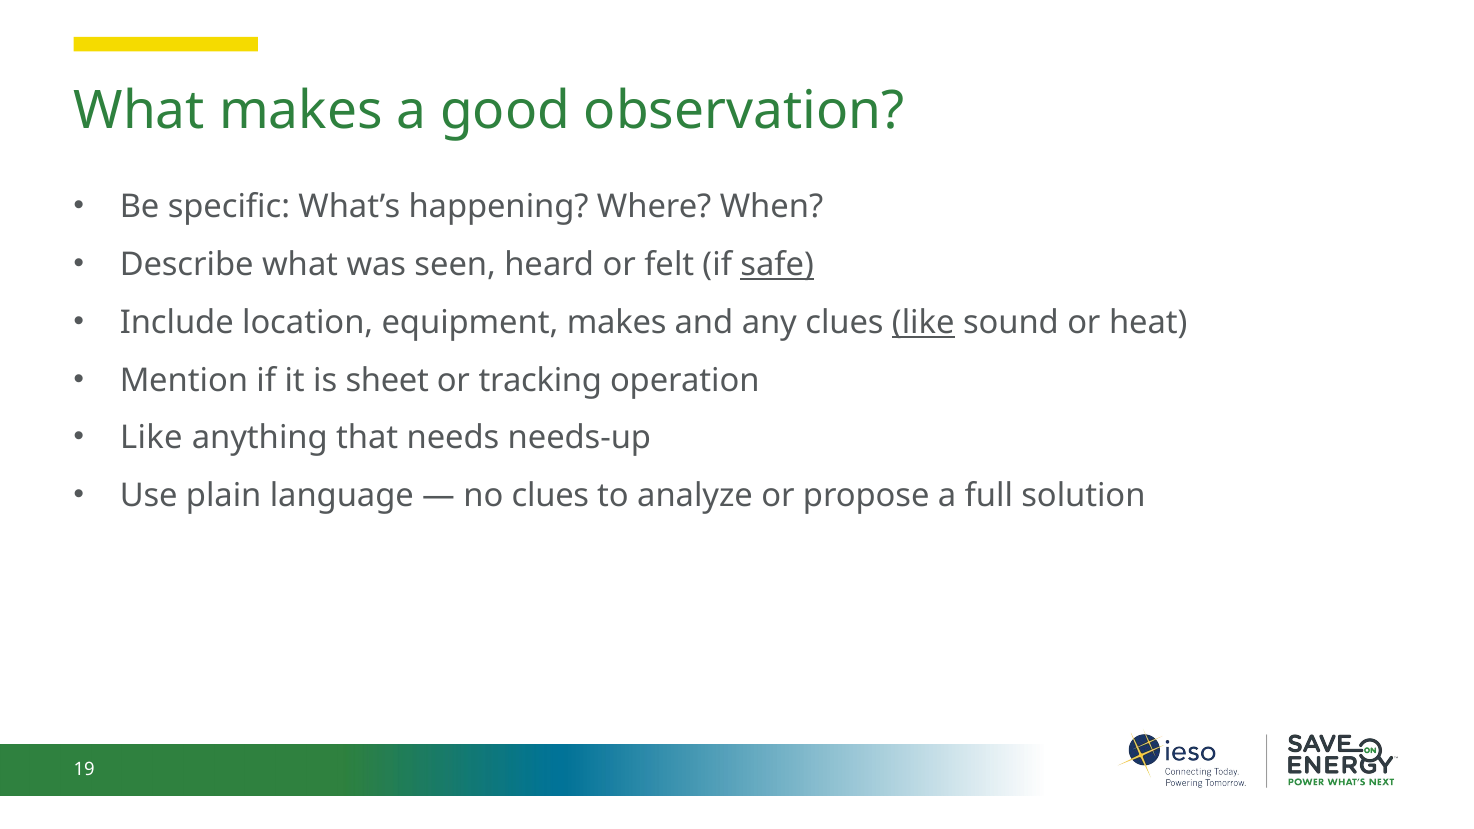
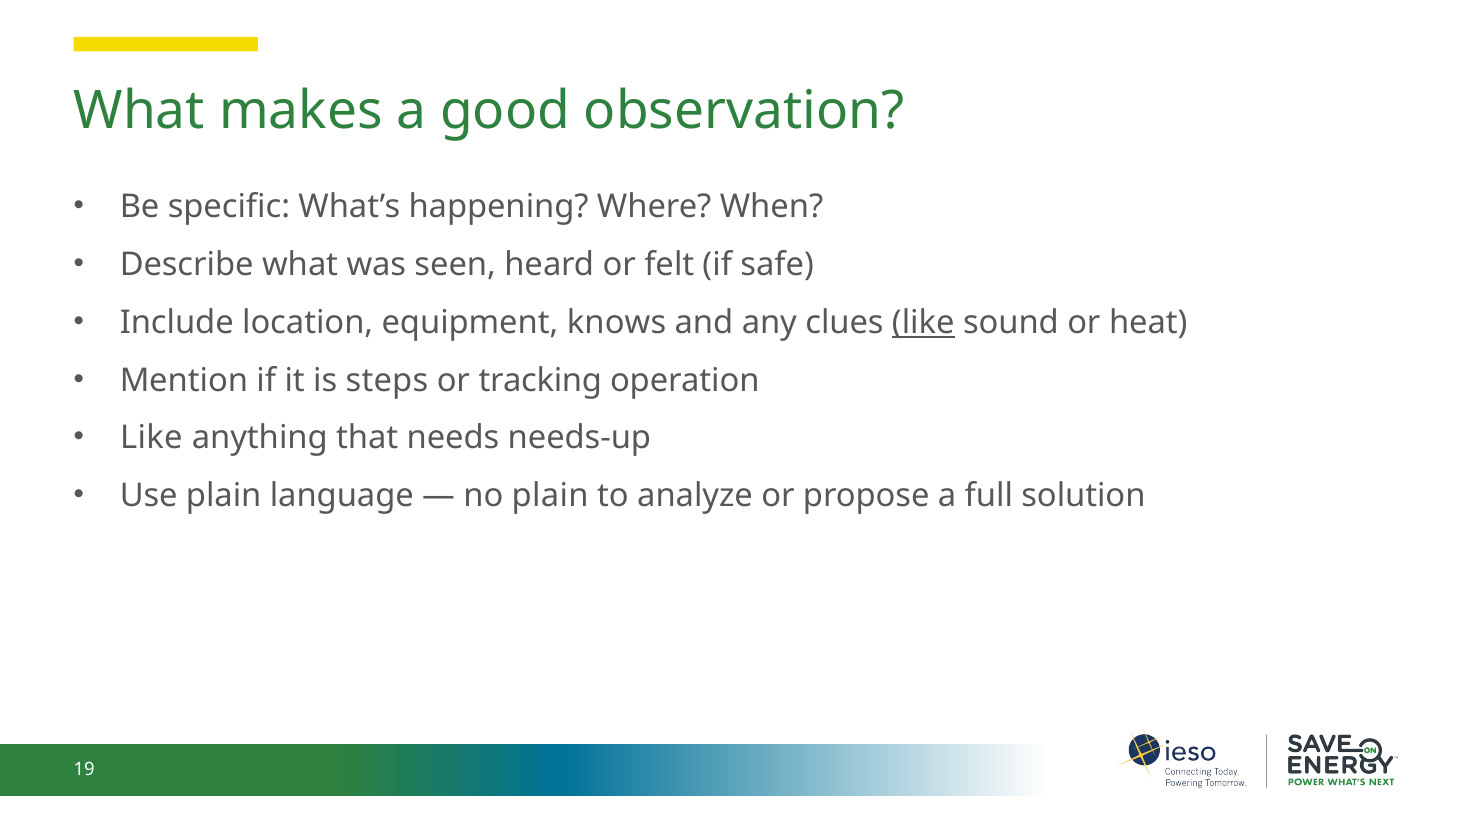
safe underline: present -> none
equipment makes: makes -> knows
sheet: sheet -> steps
no clues: clues -> plain
